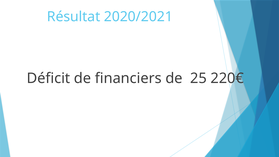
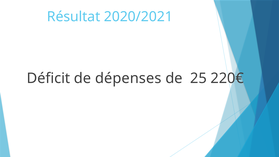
financiers: financiers -> dépenses
